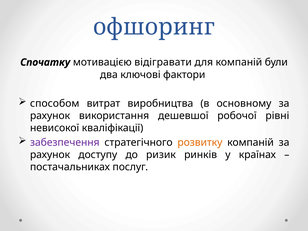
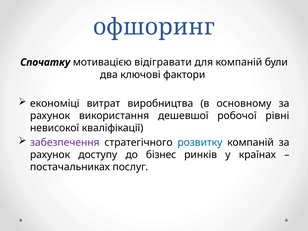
способом: способом -> економіці
розвитку colour: orange -> blue
ризик: ризик -> бізнес
